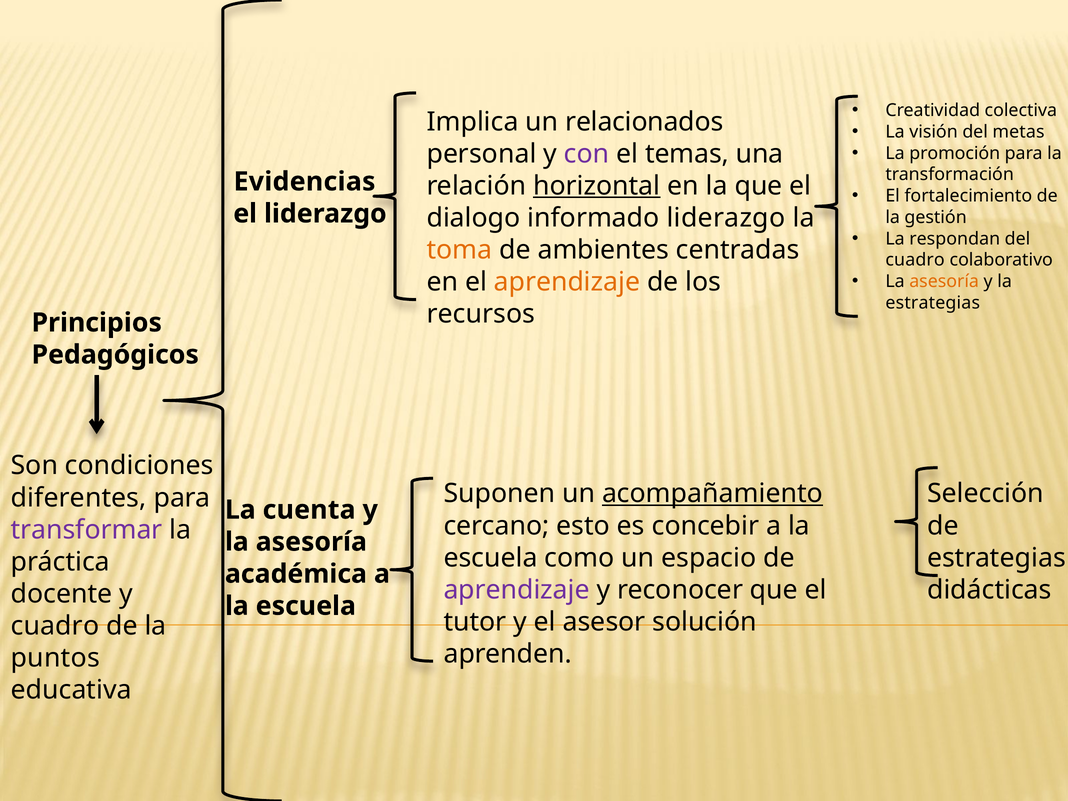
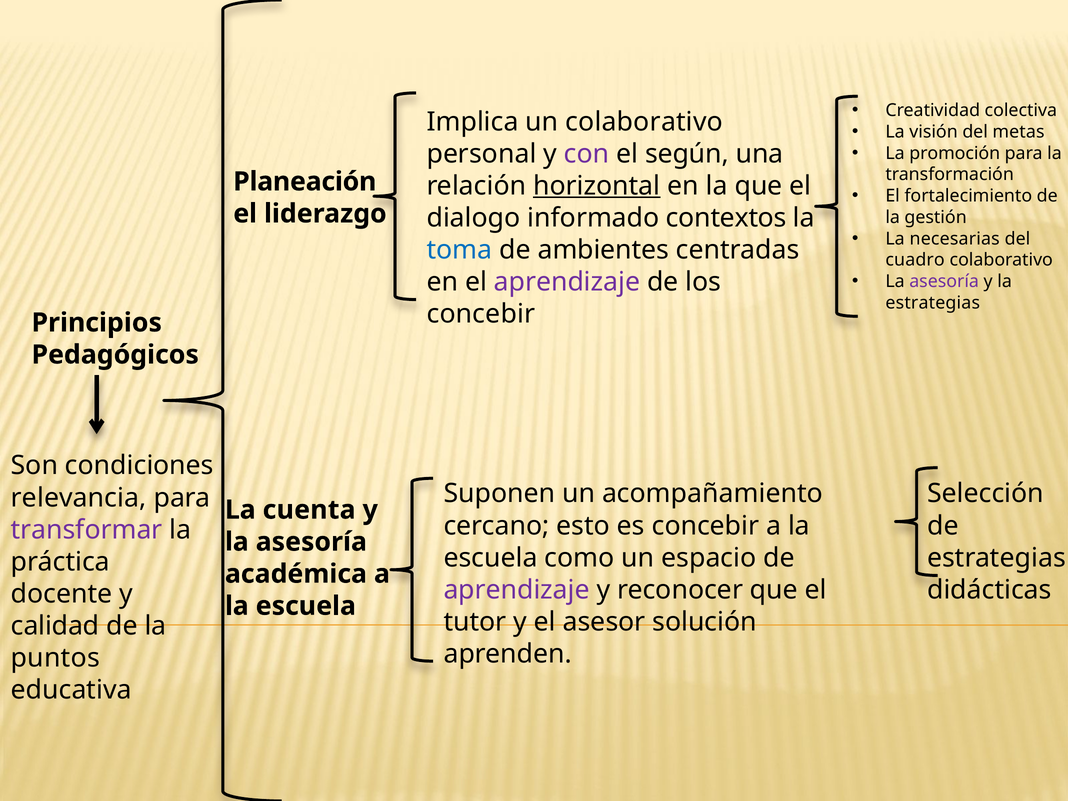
un relacionados: relacionados -> colaborativo
temas: temas -> según
Evidencias: Evidencias -> Planeación
informado liderazgo: liderazgo -> contextos
respondan: respondan -> necesarias
toma colour: orange -> blue
asesoría at (944, 281) colour: orange -> purple
aprendizaje at (567, 282) colour: orange -> purple
recursos at (481, 314): recursos -> concebir
acompañamiento underline: present -> none
diferentes: diferentes -> relevancia
cuadro at (55, 626): cuadro -> calidad
